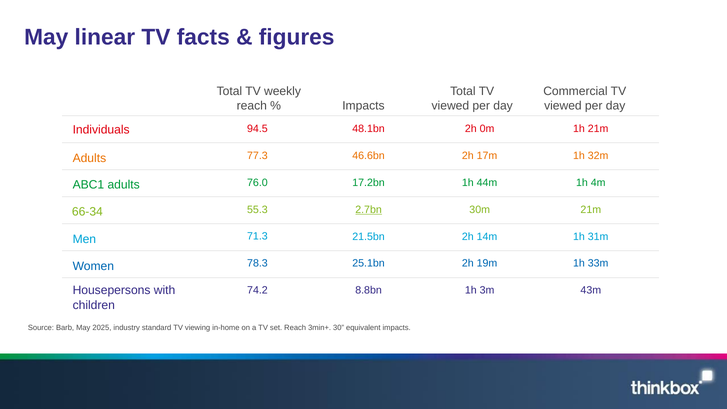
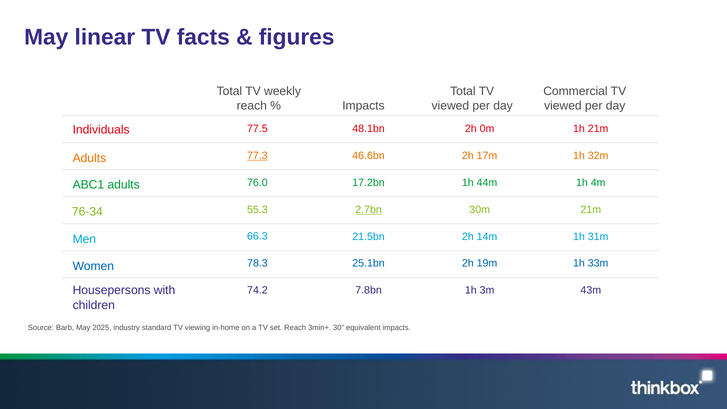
94.5: 94.5 -> 77.5
77.3 underline: none -> present
66-34: 66-34 -> 76-34
71.3: 71.3 -> 66.3
8.8bn: 8.8bn -> 7.8bn
